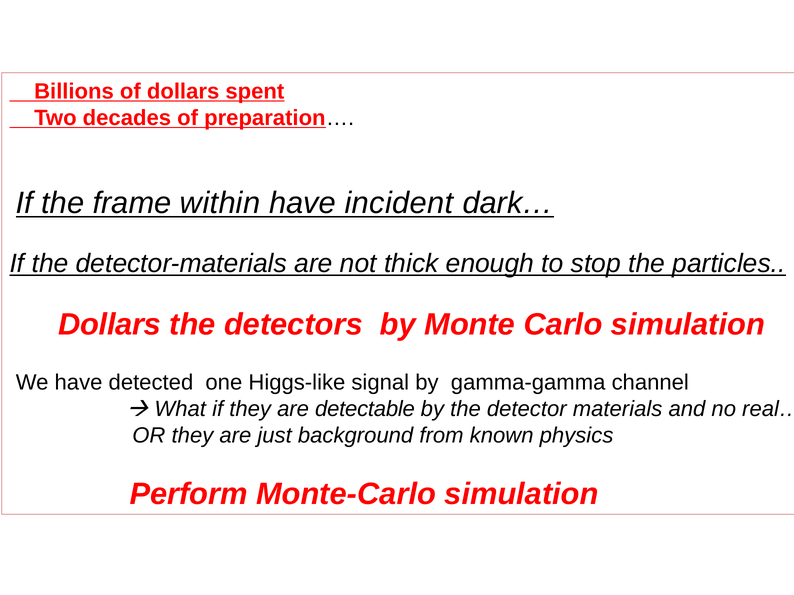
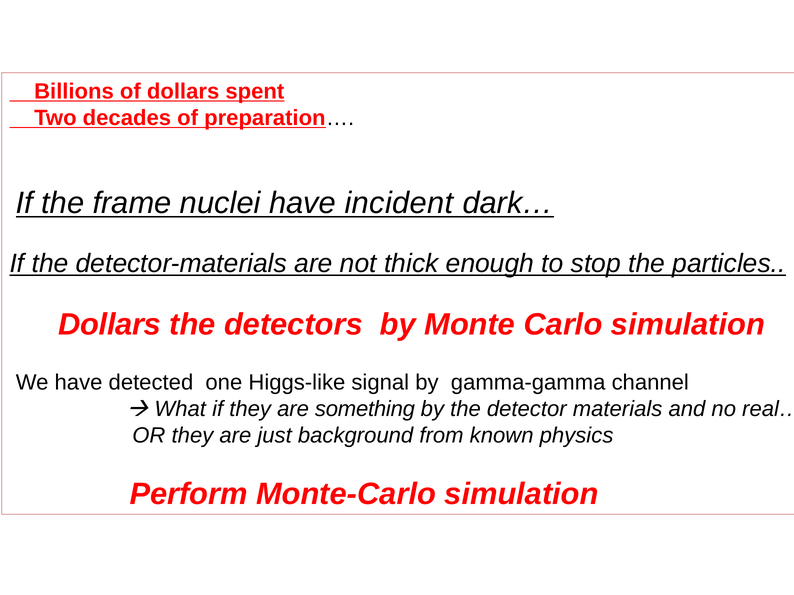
within: within -> nuclei
detectable: detectable -> something
